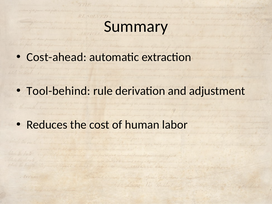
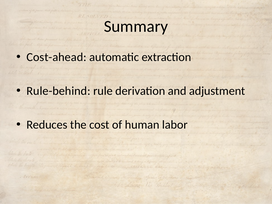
Tool-behind: Tool-behind -> Rule-behind
